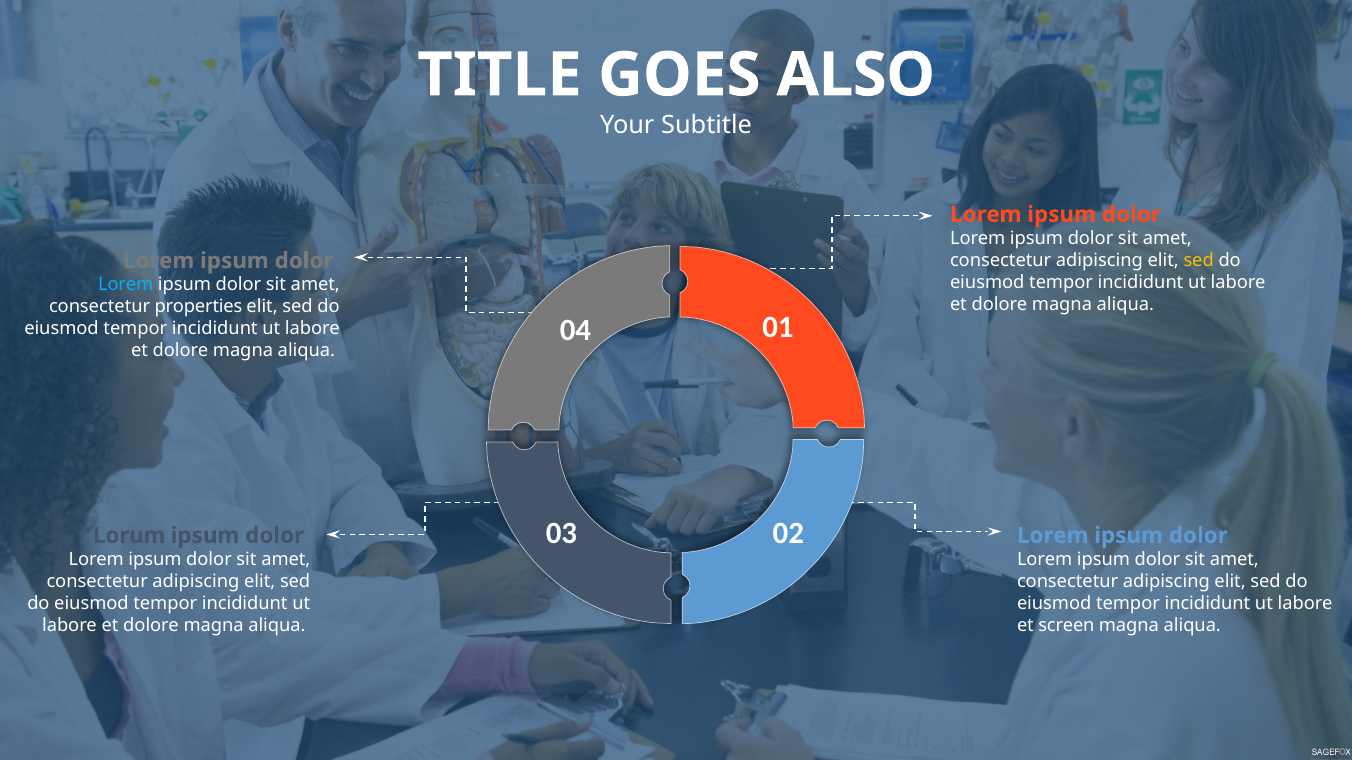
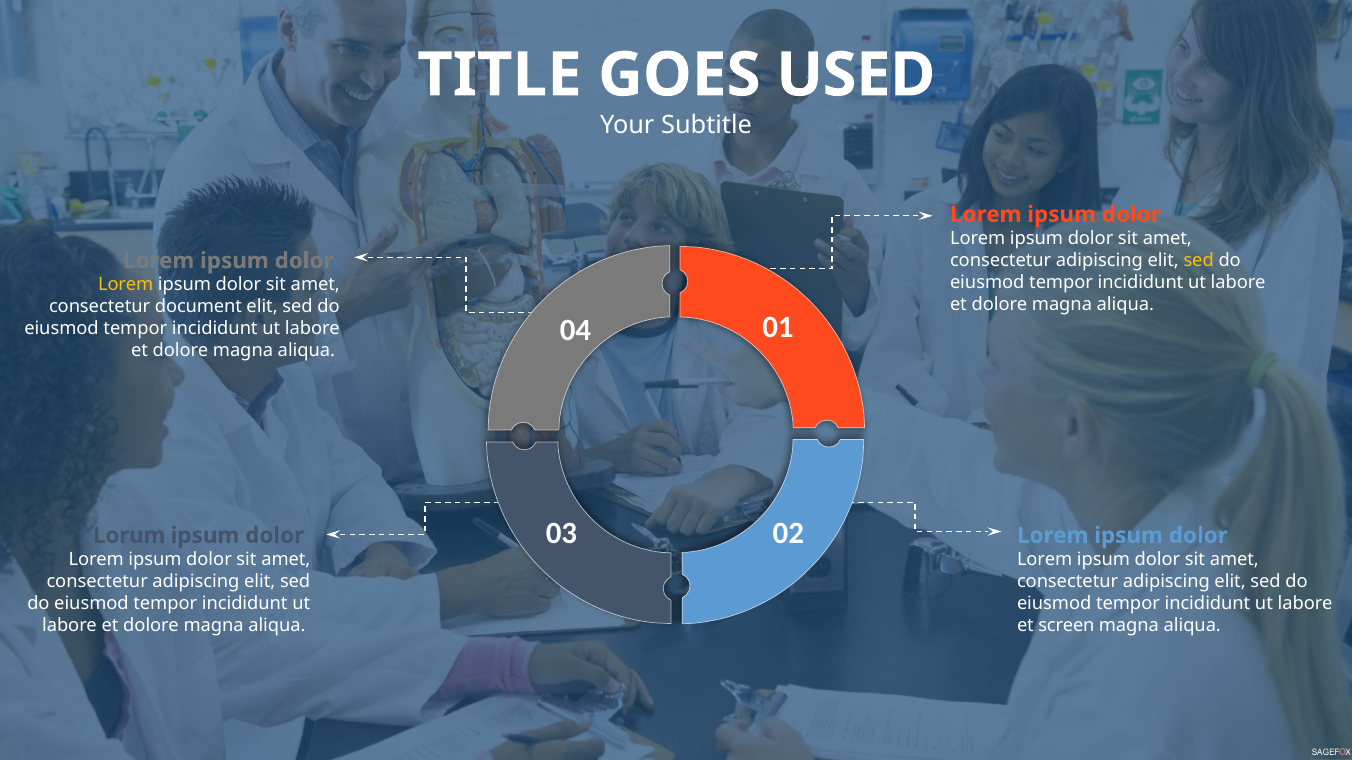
ALSO: ALSO -> USED
Lorem at (126, 285) colour: light blue -> yellow
properties: properties -> document
